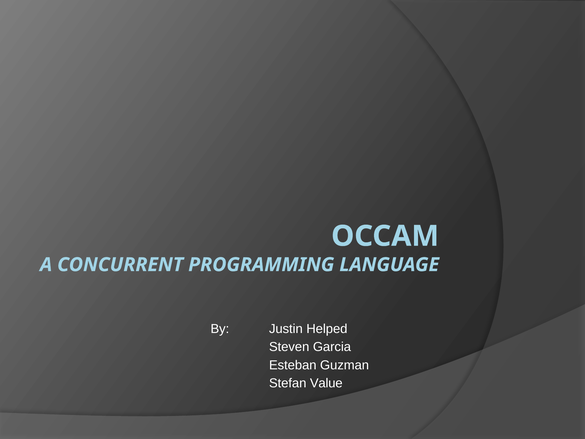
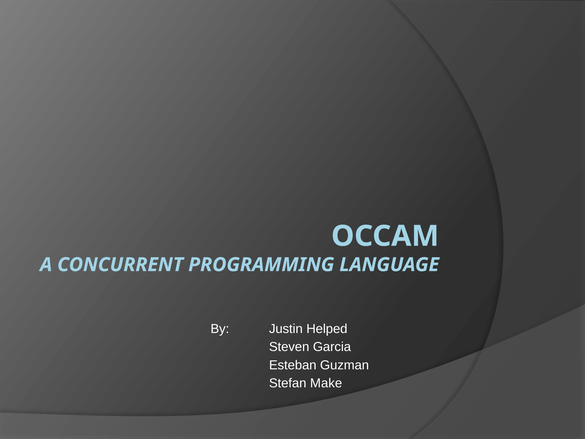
Value: Value -> Make
